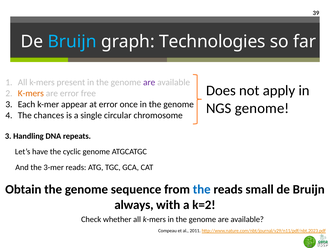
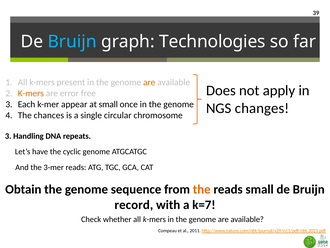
are at (149, 82) colour: purple -> orange
at error: error -> small
NGS genome: genome -> changes
the at (202, 189) colour: blue -> orange
always: always -> record
k=2: k=2 -> k=7
